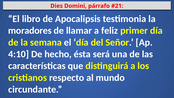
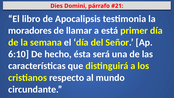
feliz: feliz -> está
4:10: 4:10 -> 6:10
